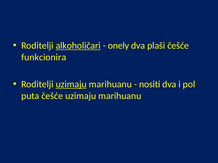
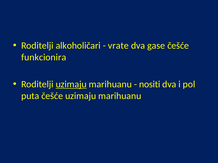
alkoholičari underline: present -> none
onely: onely -> vrate
plaši: plaši -> gase
